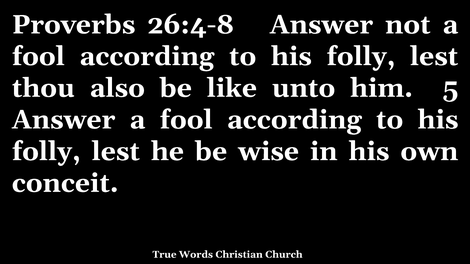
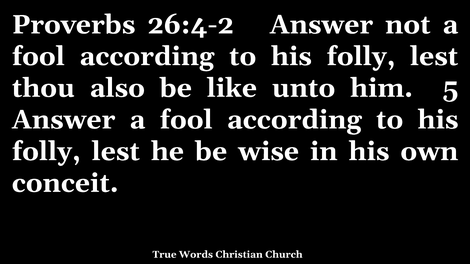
26:4-8: 26:4-8 -> 26:4-2
